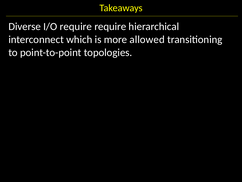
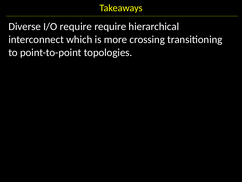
allowed: allowed -> crossing
